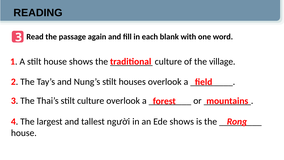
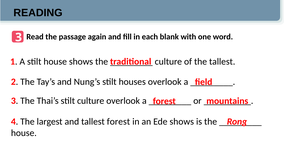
the village: village -> tallest
tallest người: người -> forest
